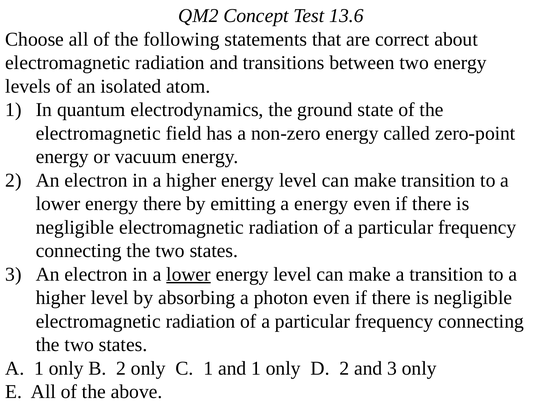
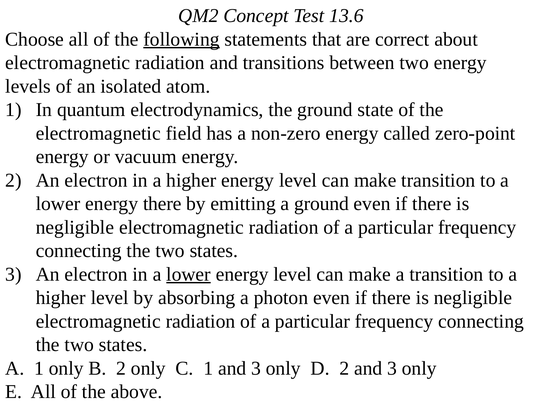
following underline: none -> present
a energy: energy -> ground
1 and 1: 1 -> 3
